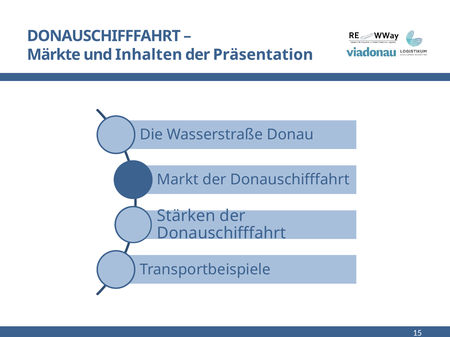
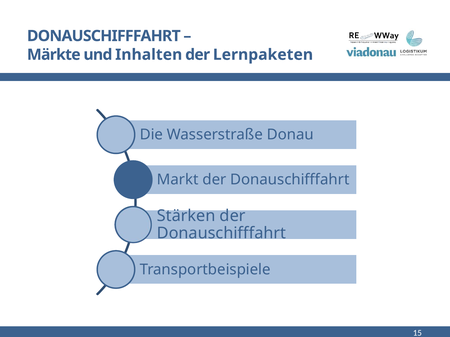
Präsentation: Präsentation -> Lernpaketen
